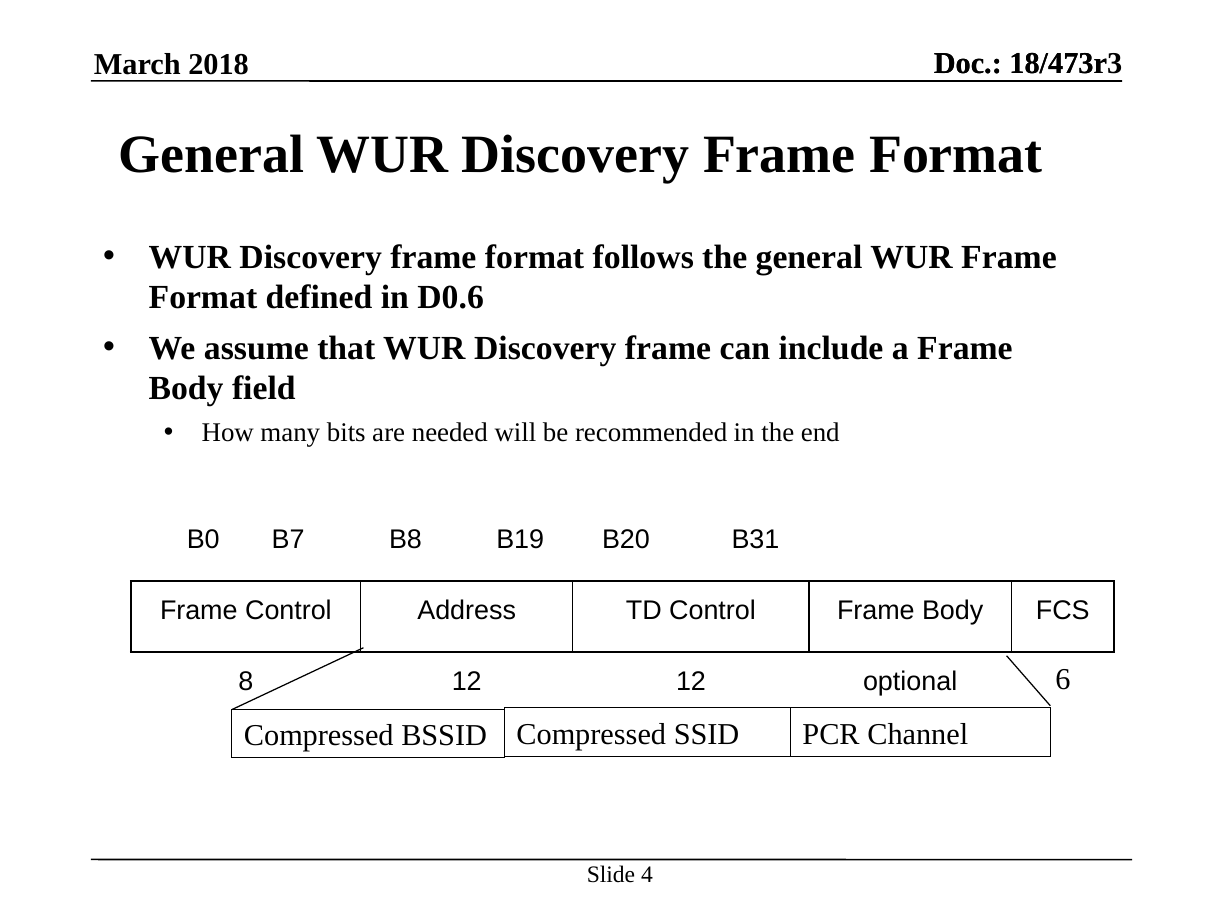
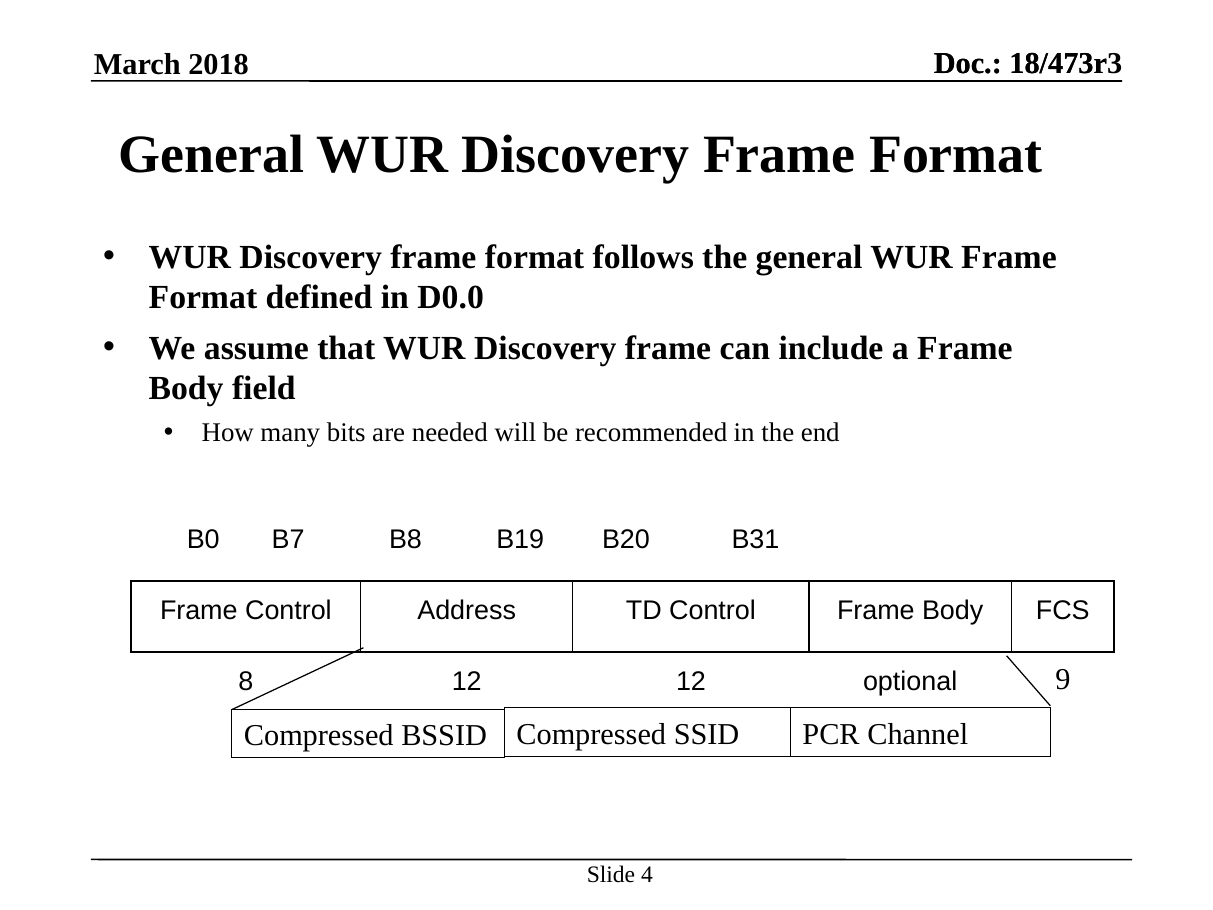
D0.6: D0.6 -> D0.0
6: 6 -> 9
